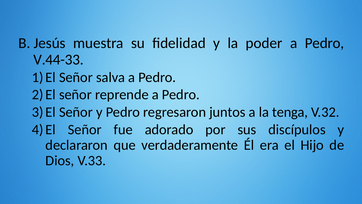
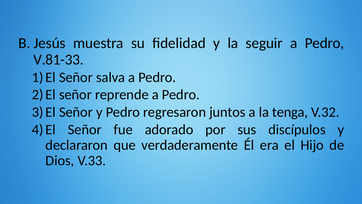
poder: poder -> seguir
V.44-33: V.44-33 -> V.81-33
